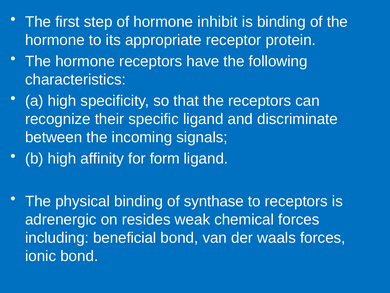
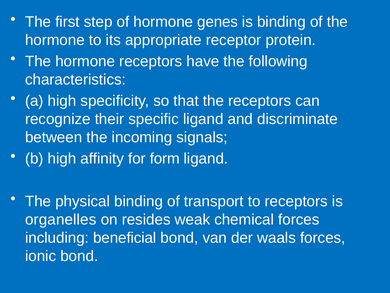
inhibit: inhibit -> genes
synthase: synthase -> transport
adrenergic: adrenergic -> organelles
